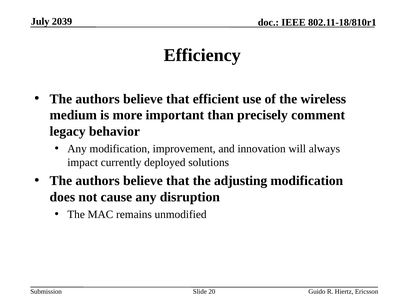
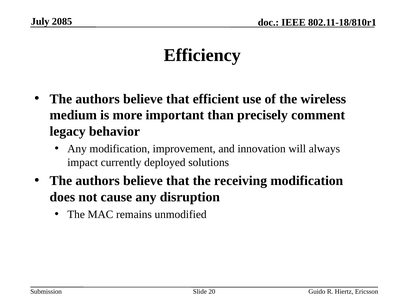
2039: 2039 -> 2085
adjusting: adjusting -> receiving
